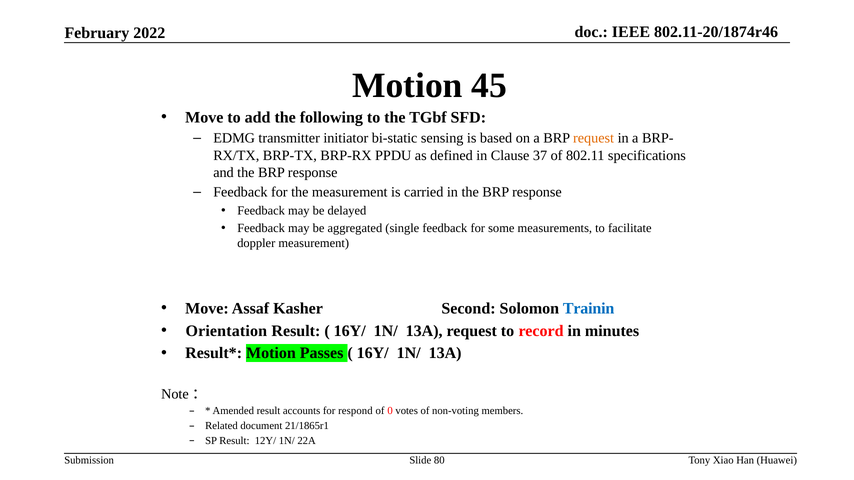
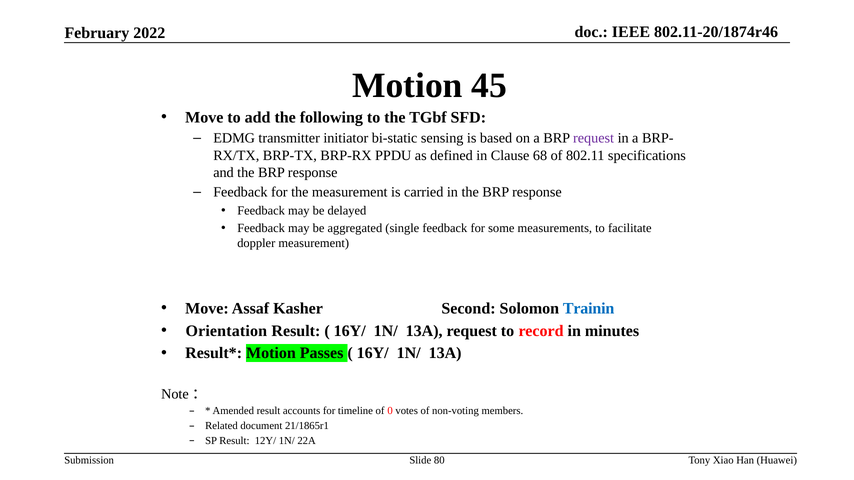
request at (594, 138) colour: orange -> purple
37: 37 -> 68
respond: respond -> timeline
